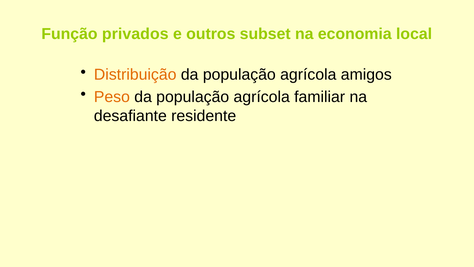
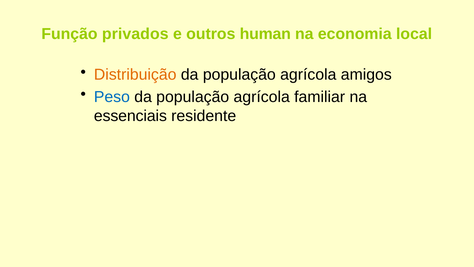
subset: subset -> human
Peso colour: orange -> blue
desafiante: desafiante -> essenciais
